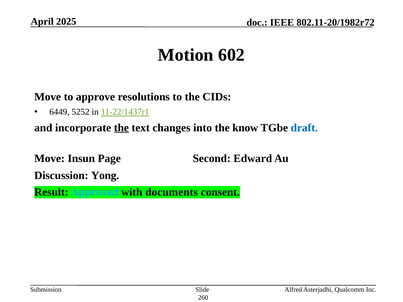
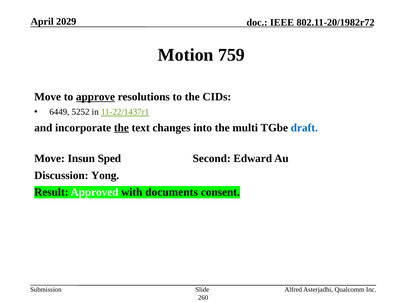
2025: 2025 -> 2029
602: 602 -> 759
approve underline: none -> present
know: know -> multi
Page: Page -> Sped
Approved colour: light blue -> white
